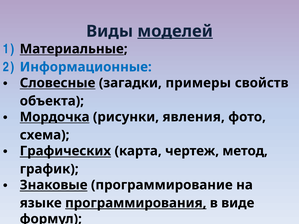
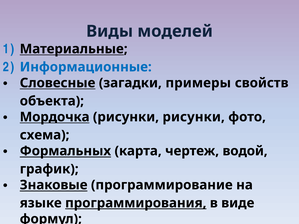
моделей underline: present -> none
рисунки явления: явления -> рисунки
Графических: Графических -> Формальных
метод: метод -> водой
